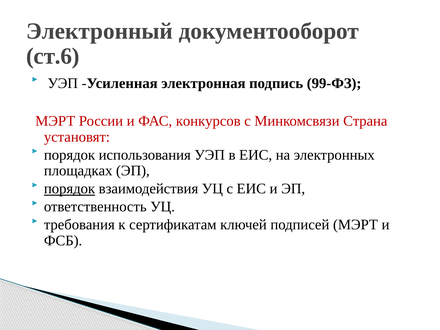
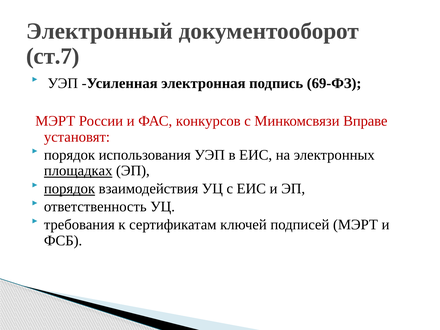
ст.6: ст.6 -> ст.7
99-ФЗ: 99-ФЗ -> 69-ФЗ
Страна: Страна -> Вправе
площадках underline: none -> present
